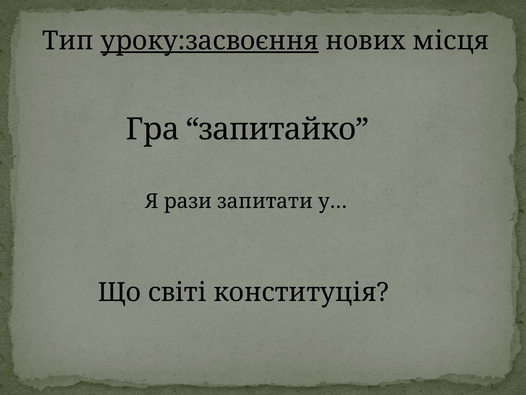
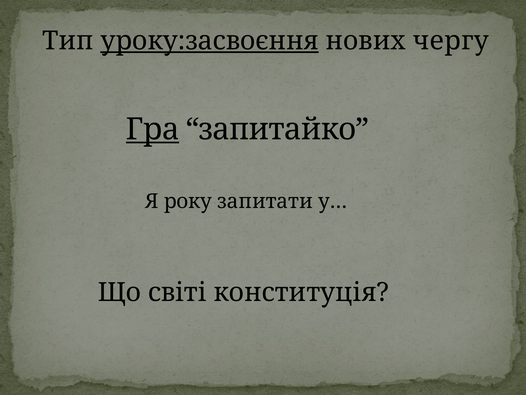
місця: місця -> чергу
Гра underline: none -> present
рази: рази -> року
